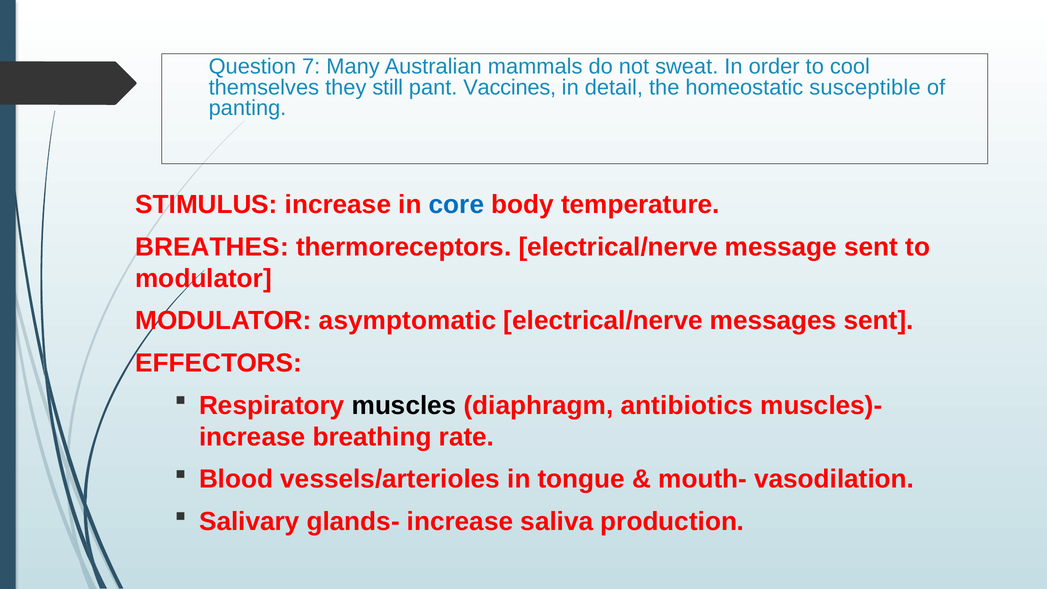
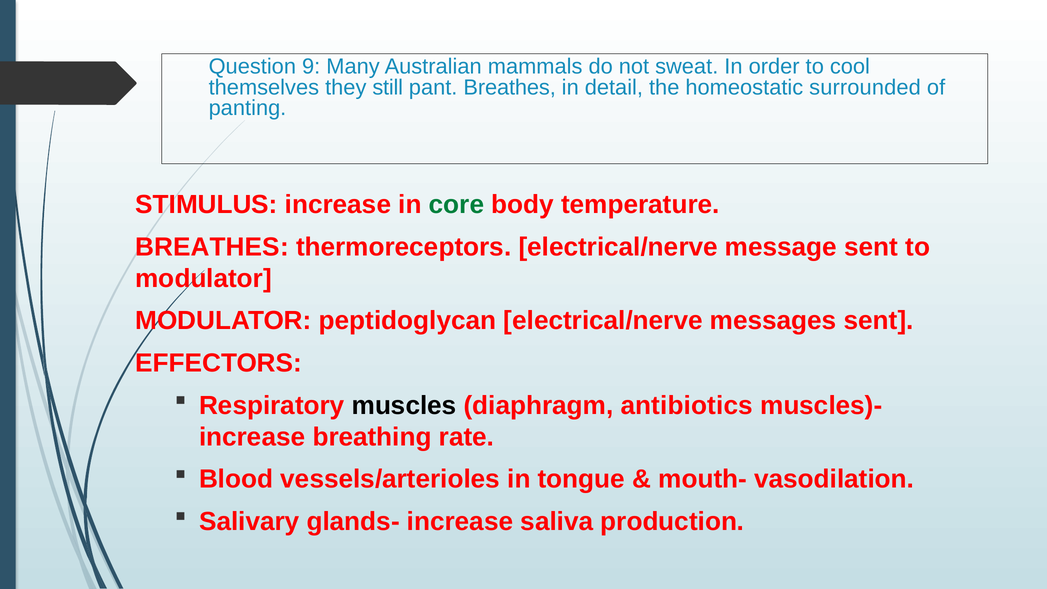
7: 7 -> 9
pant Vaccines: Vaccines -> Breathes
susceptible: susceptible -> surrounded
core colour: blue -> green
asymptomatic: asymptomatic -> peptidoglycan
